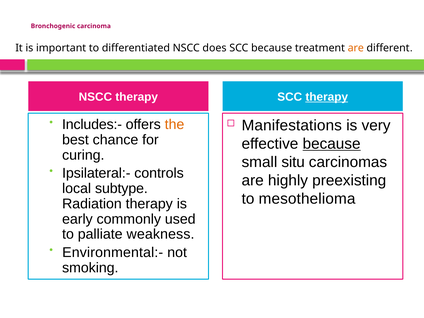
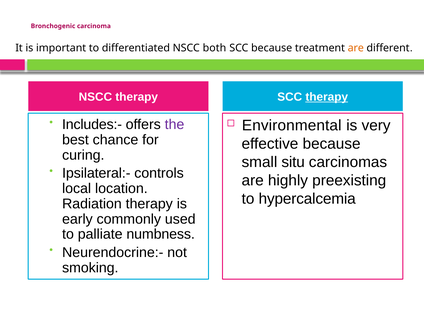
does: does -> both
the colour: orange -> purple
Manifestations: Manifestations -> Environmental
because at (332, 144) underline: present -> none
subtype: subtype -> location
mesothelioma: mesothelioma -> hypercalcemia
weakness: weakness -> numbness
Environmental:-: Environmental:- -> Neurendocrine:-
